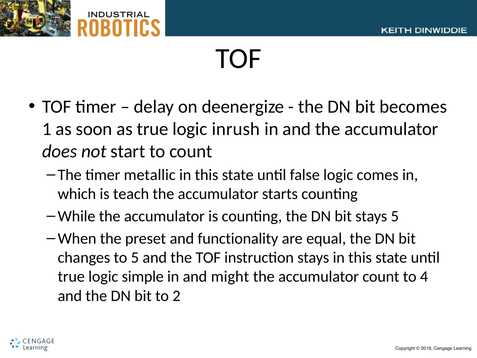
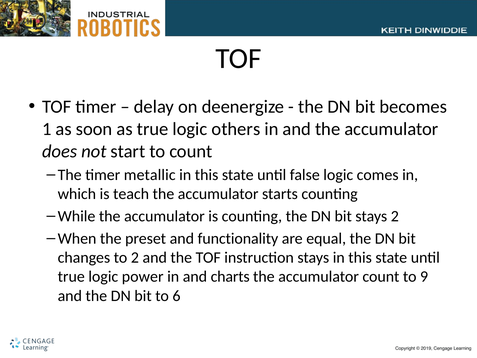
inrush: inrush -> others
stays 5: 5 -> 2
to 5: 5 -> 2
simple: simple -> power
might: might -> charts
4: 4 -> 9
2: 2 -> 6
